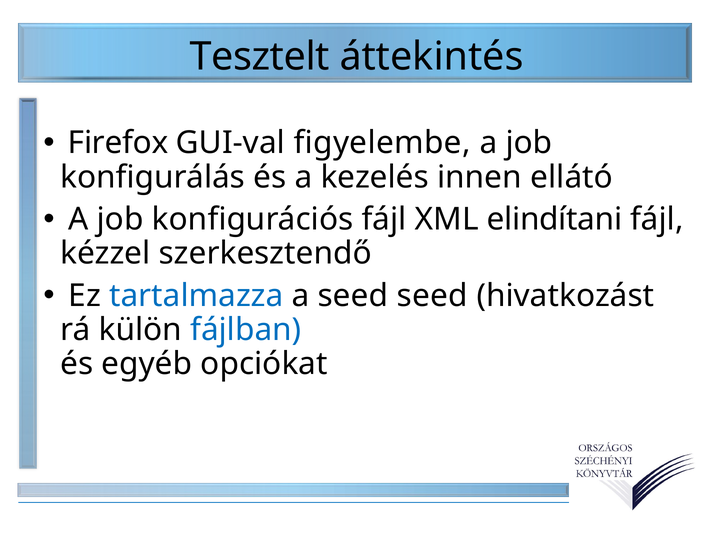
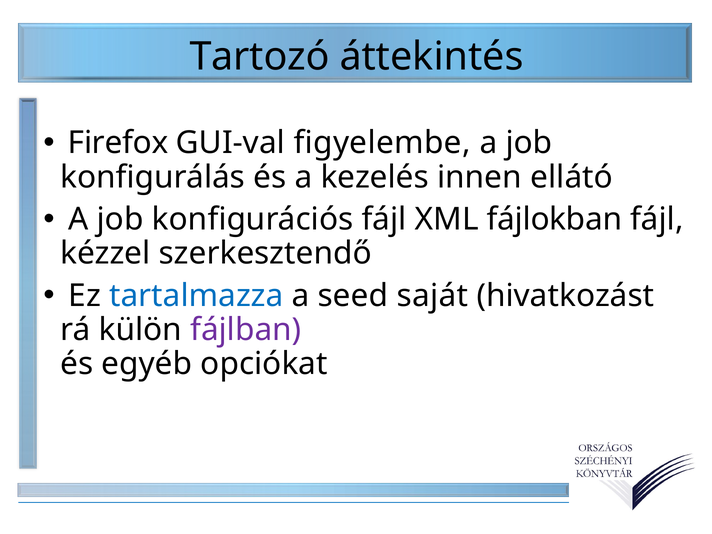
Tesztelt: Tesztelt -> Tartozó
elindítani: elindítani -> fájlokban
seed seed: seed -> saját
fájlban colour: blue -> purple
